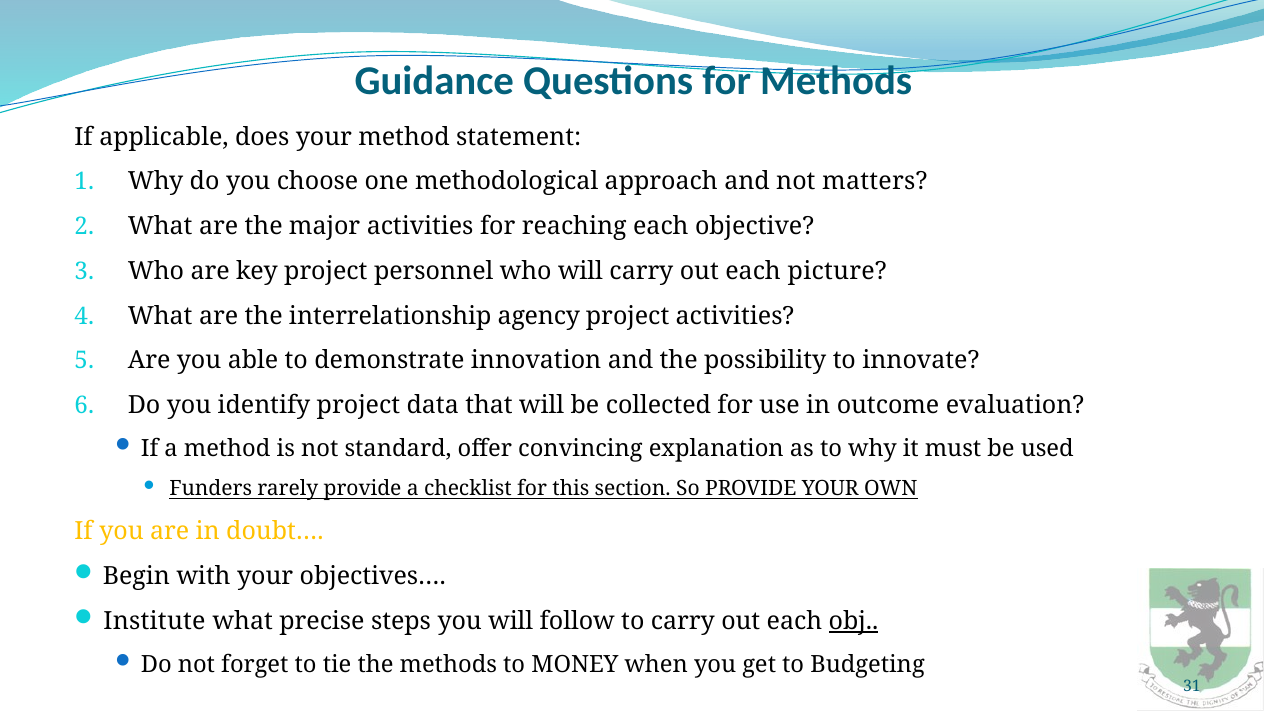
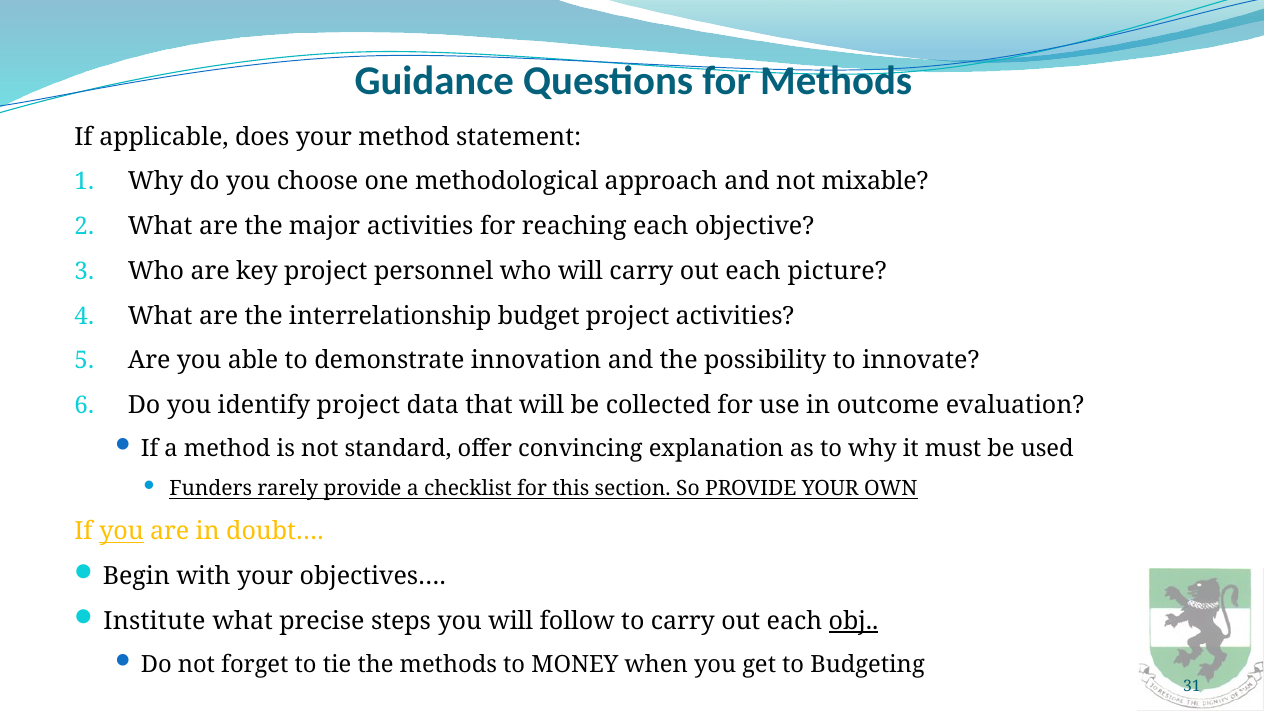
matters: matters -> mixable
agency: agency -> budget
you at (121, 532) underline: none -> present
